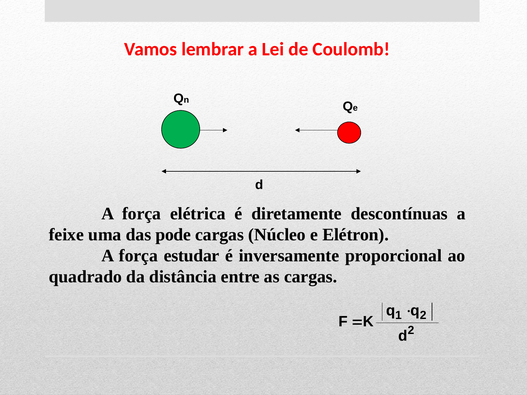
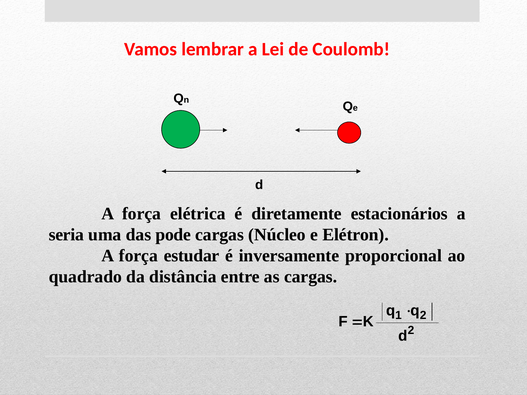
descontínuas: descontínuas -> estacionários
feixe: feixe -> seria
